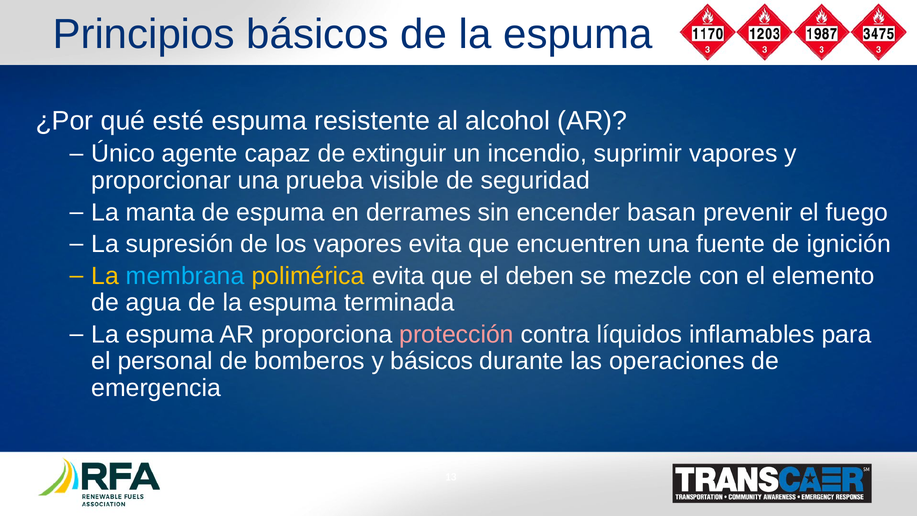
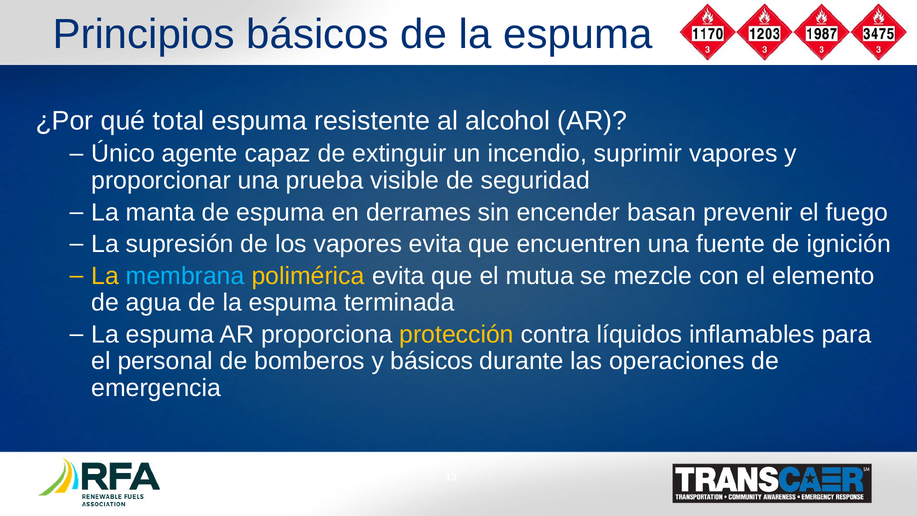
esté: esté -> total
deben: deben -> mutua
protección colour: pink -> yellow
